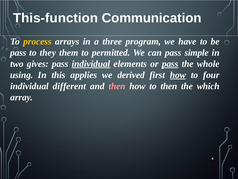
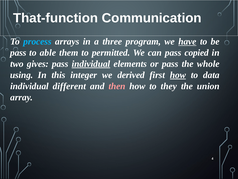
This-function: This-function -> That-function
process colour: yellow -> light blue
have underline: none -> present
they: they -> able
simple: simple -> copied
pass at (170, 64) underline: present -> none
applies: applies -> integer
four: four -> data
to then: then -> they
which: which -> union
